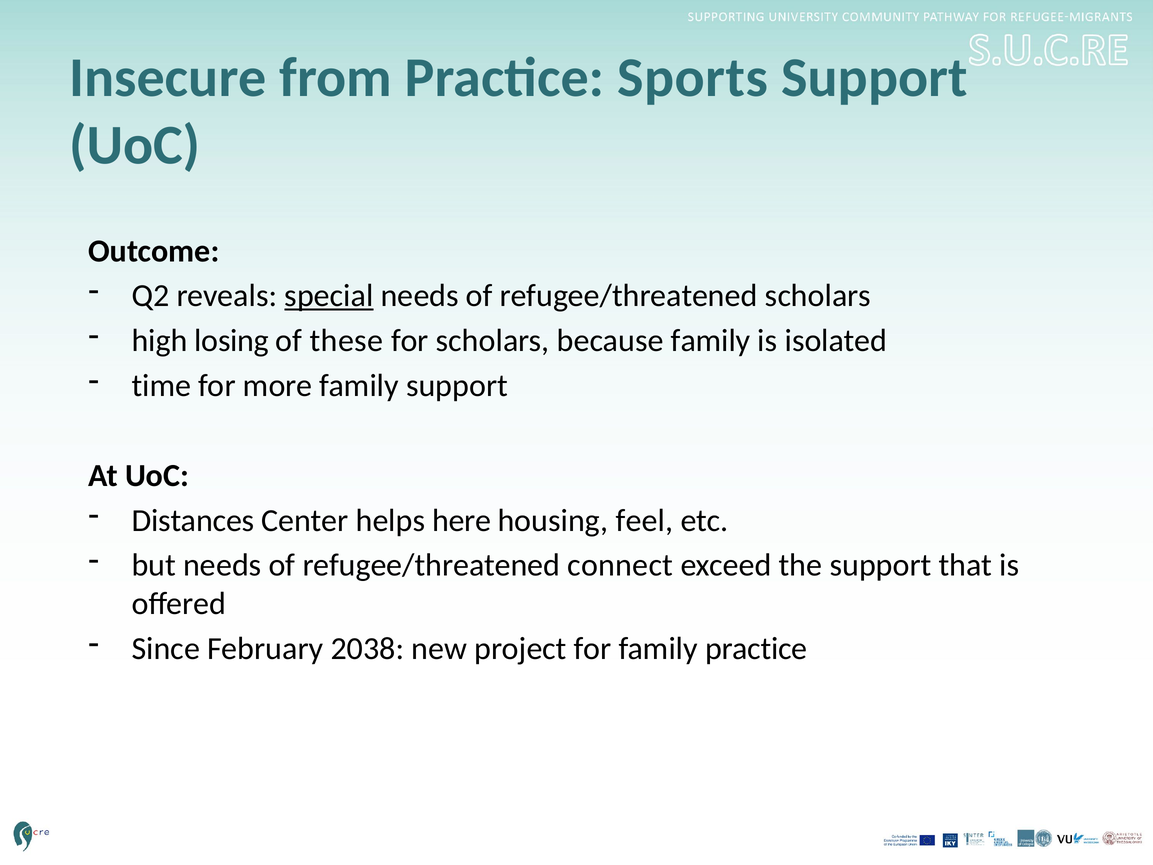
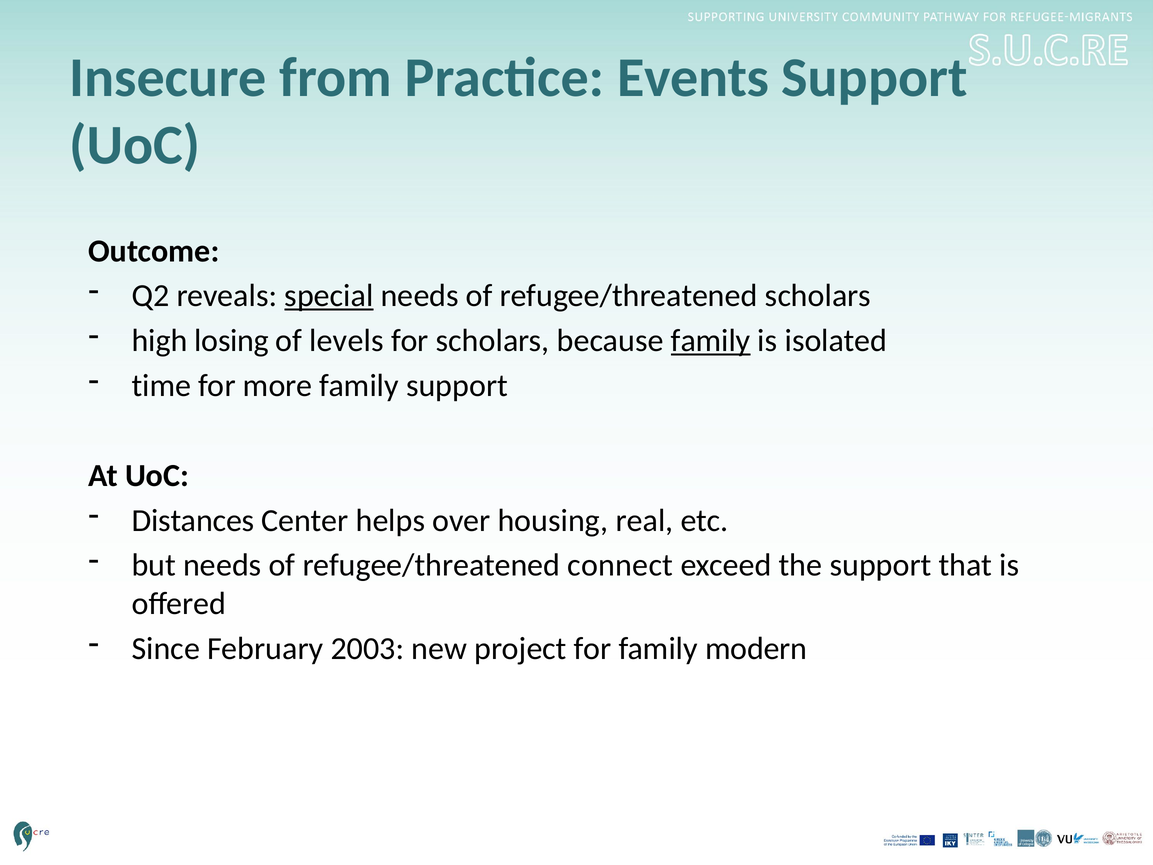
Sports: Sports -> Events
these: these -> levels
family at (711, 341) underline: none -> present
here: here -> over
feel: feel -> real
2038: 2038 -> 2003
family practice: practice -> modern
